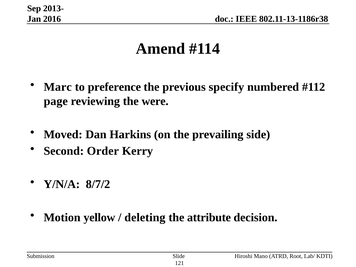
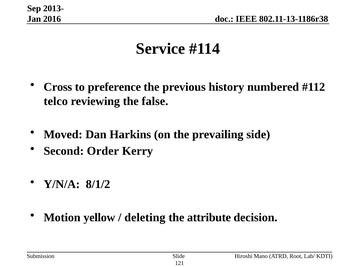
Amend: Amend -> Service
Marc: Marc -> Cross
specify: specify -> history
page: page -> telco
were: were -> false
8/7/2: 8/7/2 -> 8/1/2
